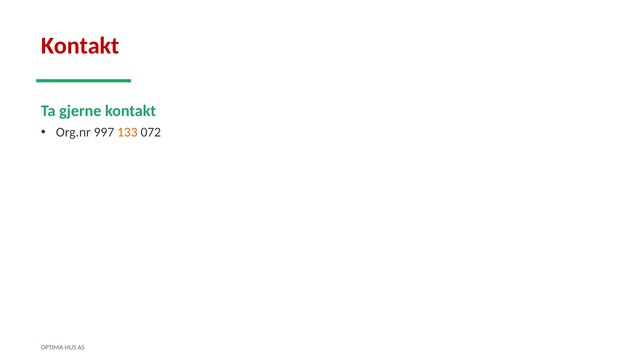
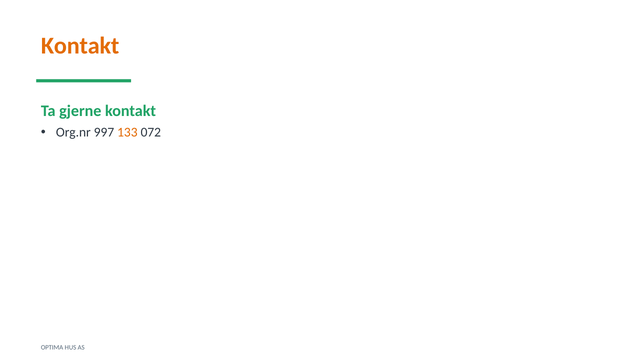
Kontakt at (80, 46) colour: red -> orange
